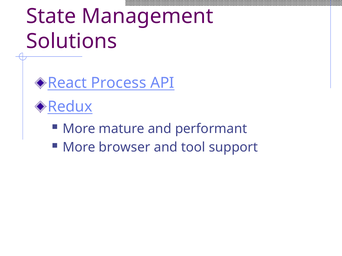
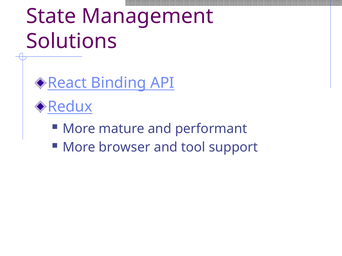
Process: Process -> Binding
